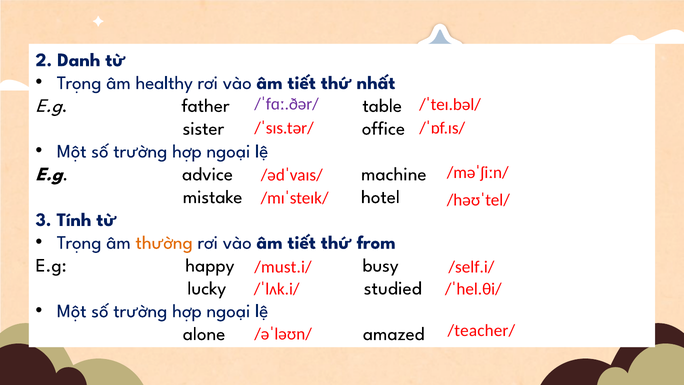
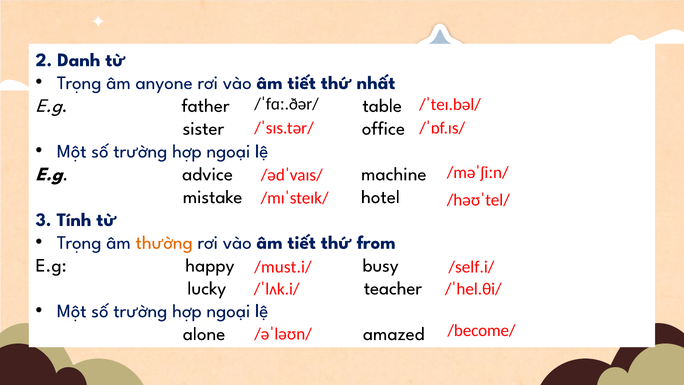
healthy: healthy -> anyone
/ˈfɑː.ðər/ colour: purple -> black
studied: studied -> teacher
/teacher/: /teacher/ -> /become/
